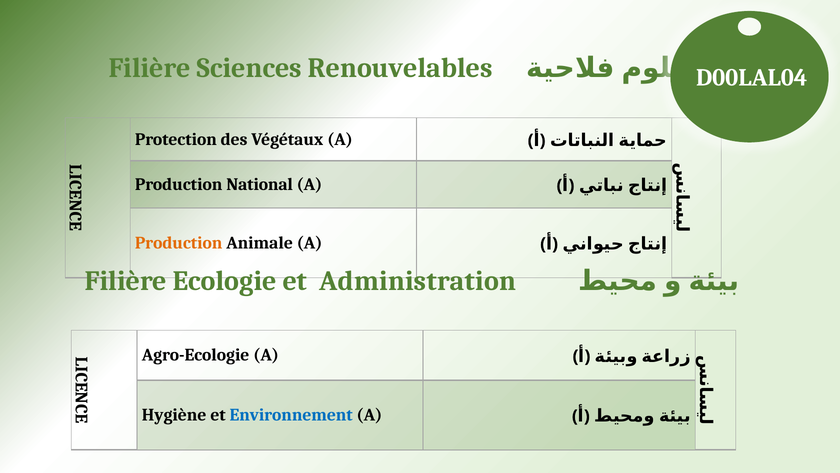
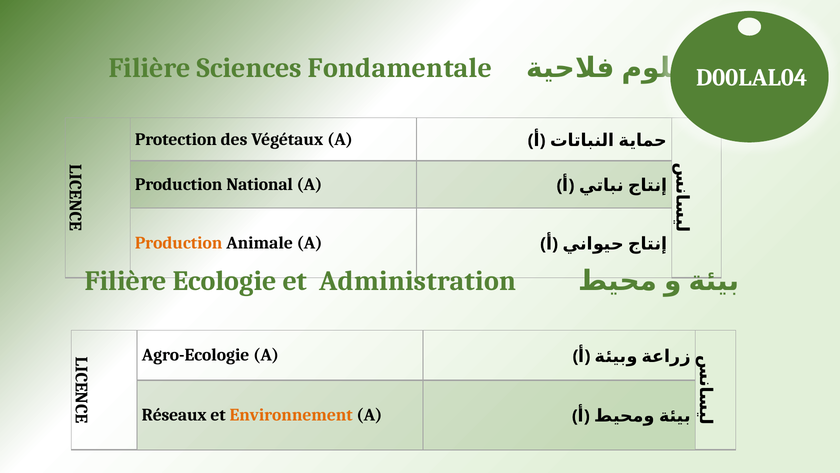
Renouvelables: Renouvelables -> Fondamentale
Hygiène: Hygiène -> Réseaux
Environnement colour: blue -> orange
